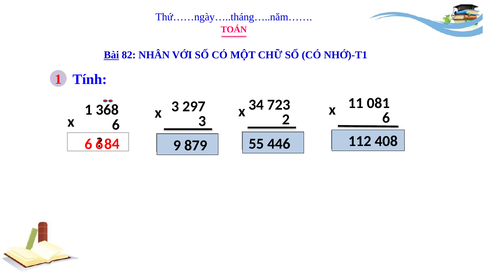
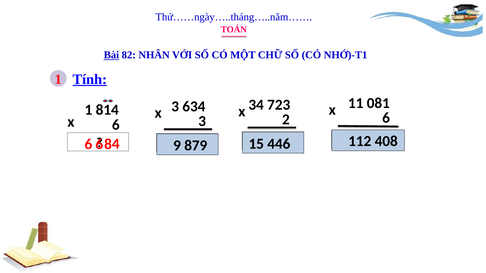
Tính underline: none -> present
297: 297 -> 634
368: 368 -> 814
55: 55 -> 15
